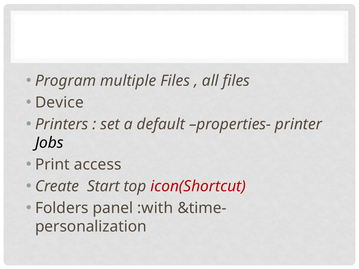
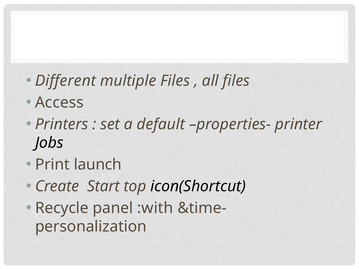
Program: Program -> Different
Device: Device -> Access
access: access -> launch
icon(Shortcut colour: red -> black
Folders: Folders -> Recycle
